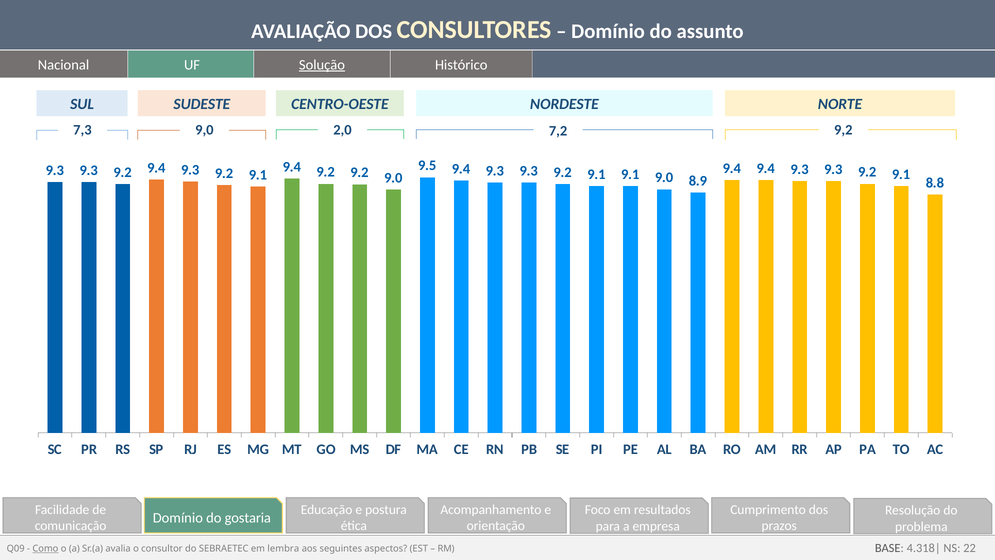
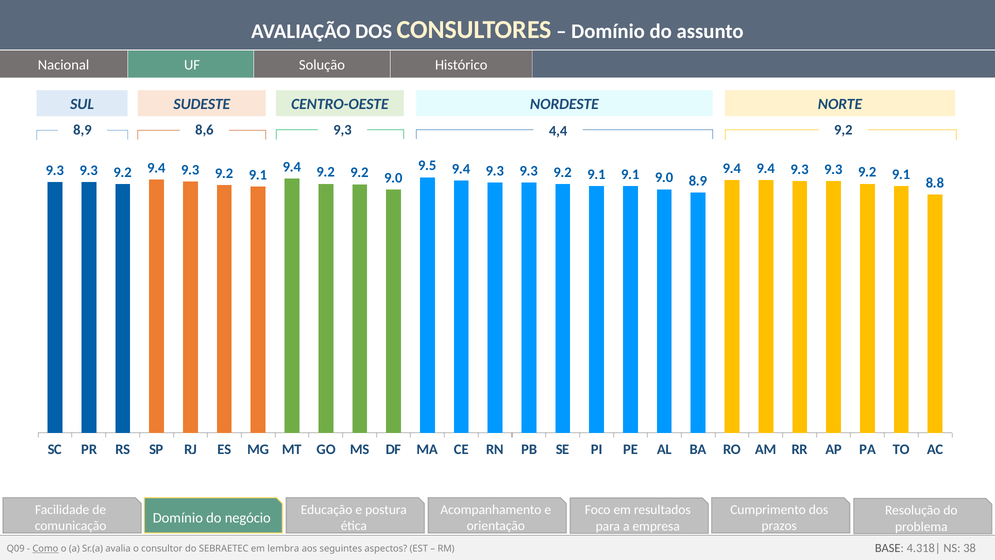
Solução underline: present -> none
7,3: 7,3 -> 8,9
9,0: 9,0 -> 8,6
2,0: 2,0 -> 9,3
7,2: 7,2 -> 4,4
gostaria: gostaria -> negócio
22: 22 -> 38
